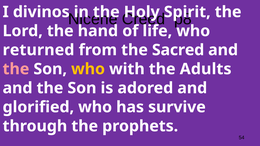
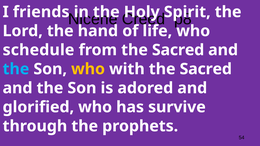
divinos: divinos -> friends
returned: returned -> schedule
the at (16, 69) colour: pink -> light blue
with the Adults: Adults -> Sacred
